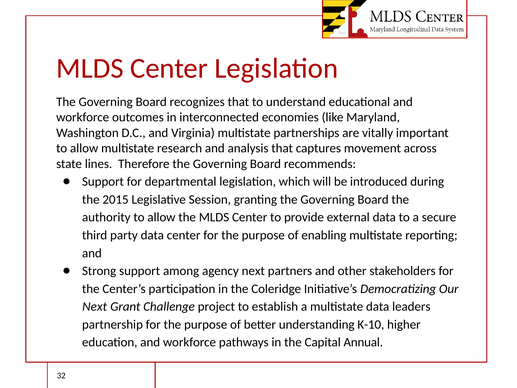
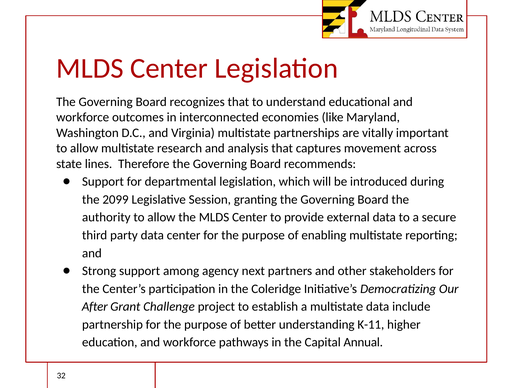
2015: 2015 -> 2099
Next at (95, 306): Next -> After
leaders: leaders -> include
K-10: K-10 -> K-11
